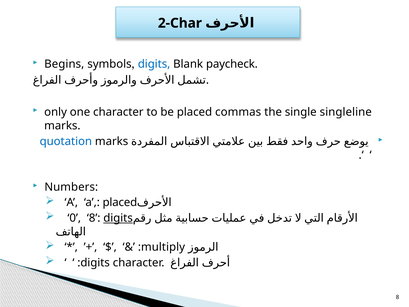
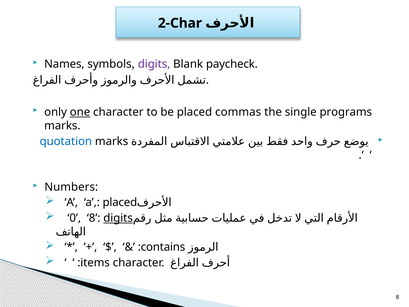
Begins: Begins -> Names
digits at (154, 64) colour: blue -> purple
one underline: none -> present
singleline: singleline -> programs
:multiply: :multiply -> :contains
:digits: :digits -> :items
